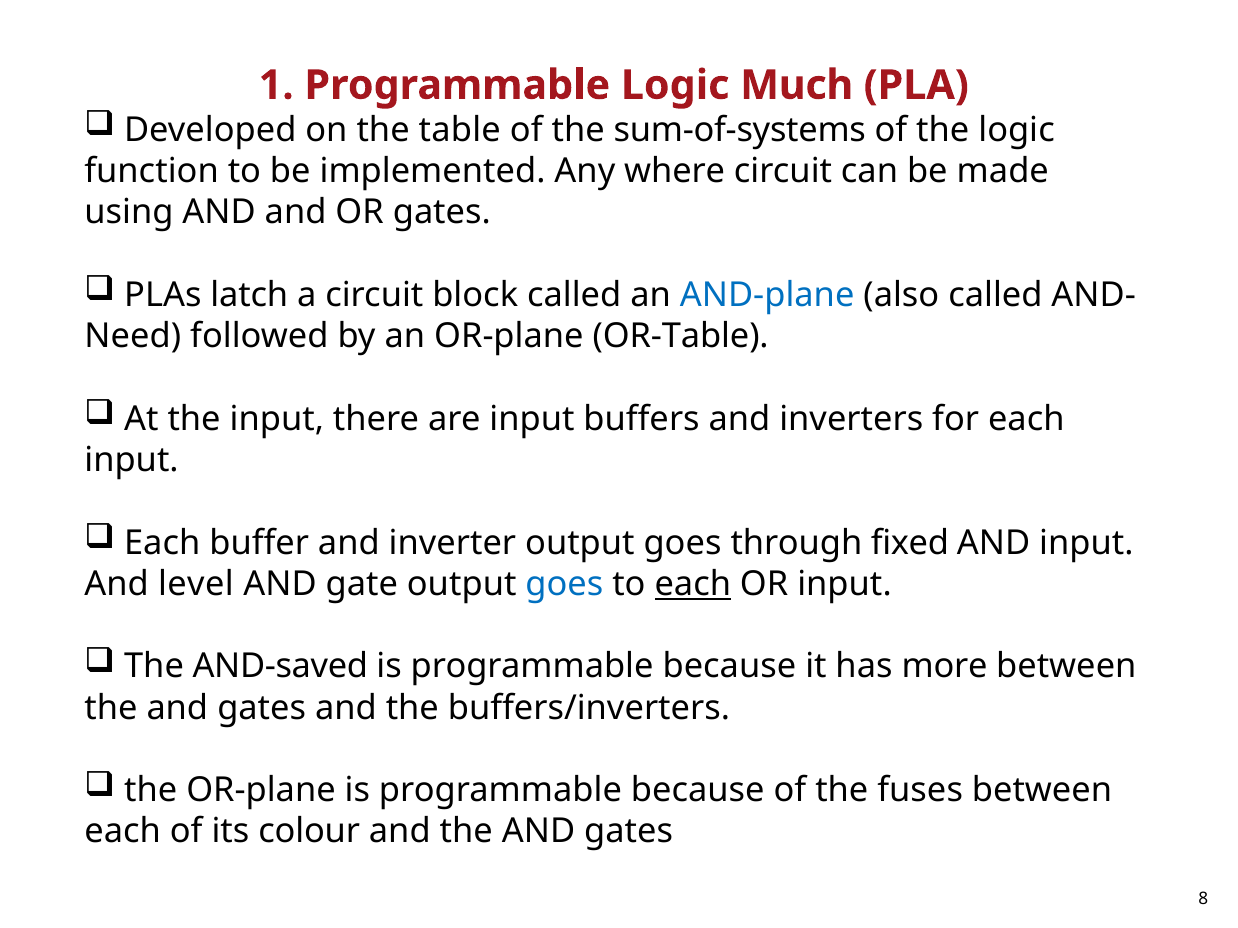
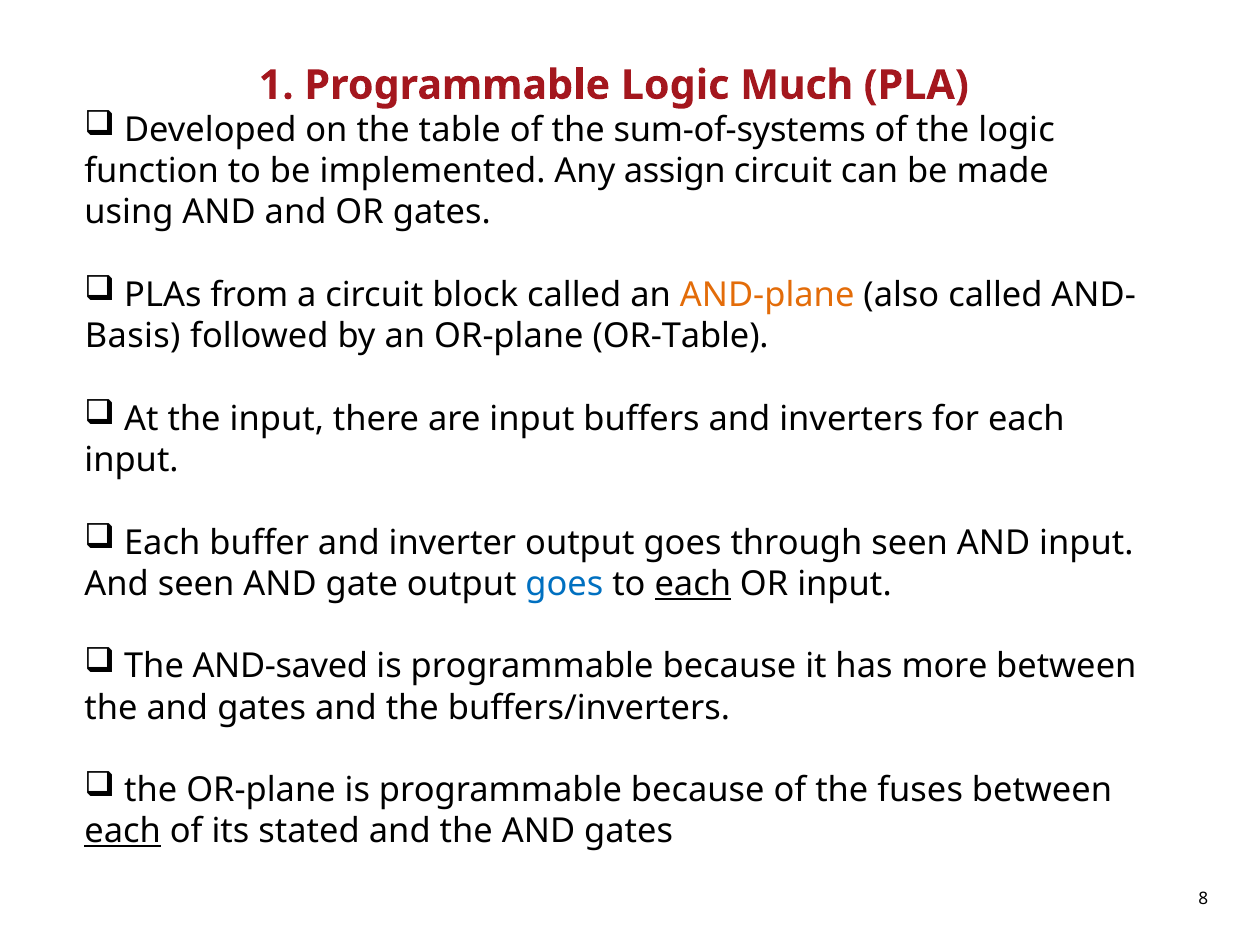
where: where -> assign
latch: latch -> from
AND-plane colour: blue -> orange
Need: Need -> Basis
through fixed: fixed -> seen
And level: level -> seen
each at (123, 832) underline: none -> present
colour: colour -> stated
